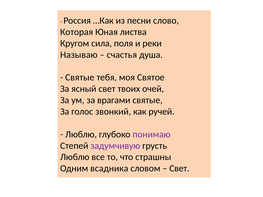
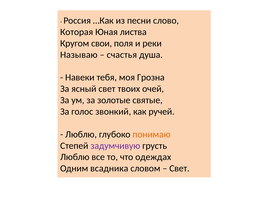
сила: сила -> свои
Святые at (80, 78): Святые -> Навеки
Святое: Святое -> Грозна
врагами: врагами -> золотые
понимаю colour: purple -> orange
страшны: страшны -> одеждах
